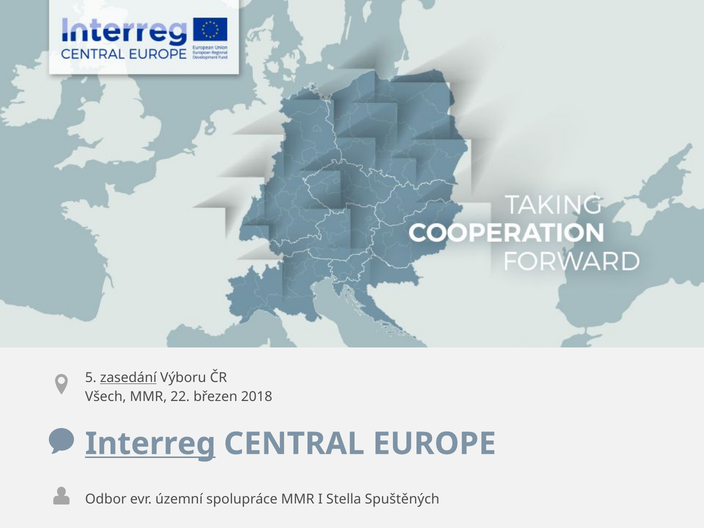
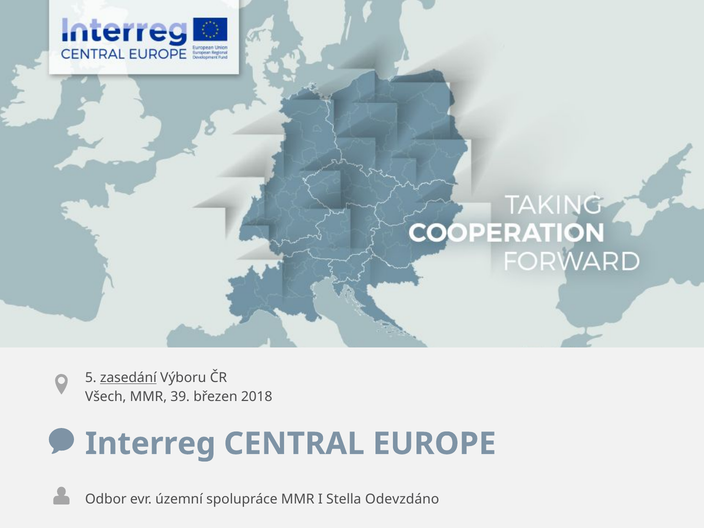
22: 22 -> 39
Interreg underline: present -> none
Spuštěných: Spuštěných -> Odevzdáno
